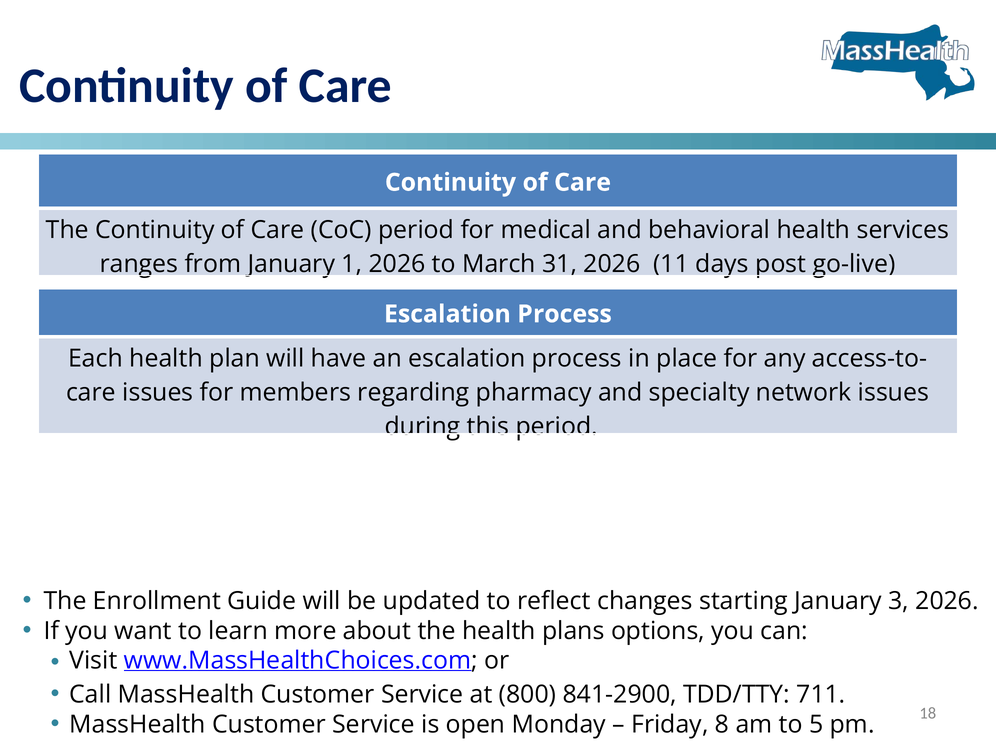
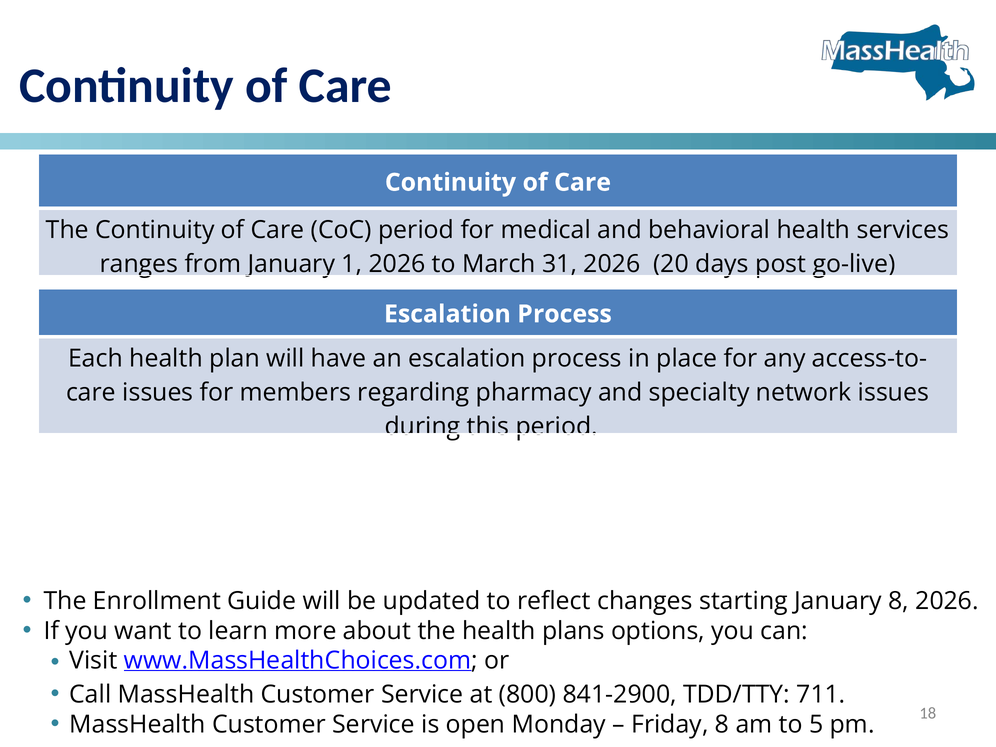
11: 11 -> 20
January 3: 3 -> 8
